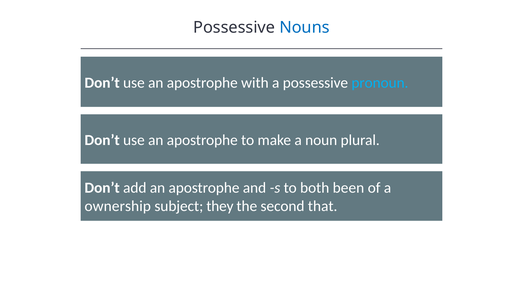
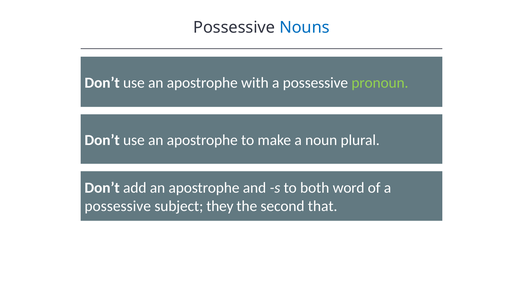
pronoun colour: light blue -> light green
been: been -> word
ownership at (118, 206): ownership -> possessive
